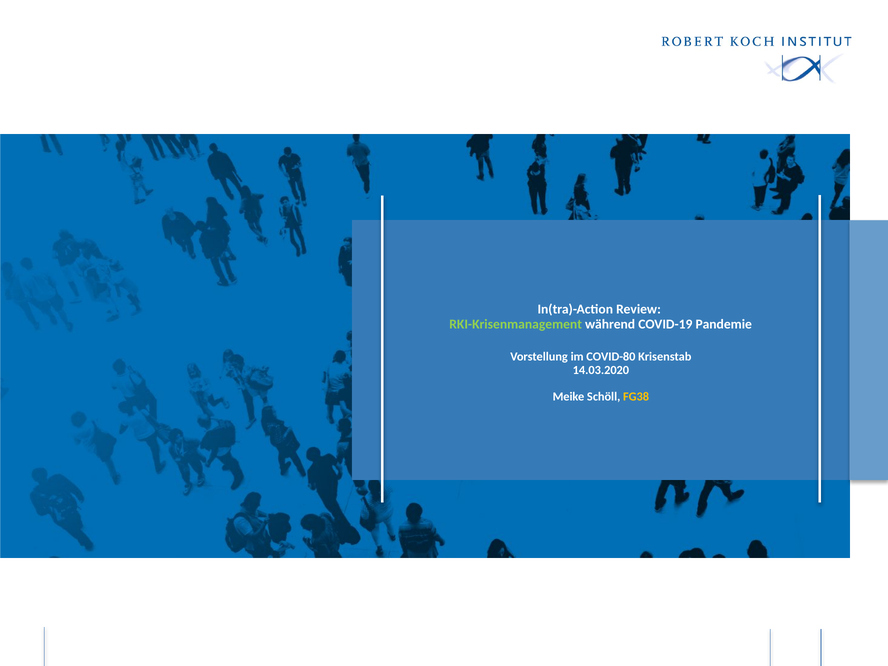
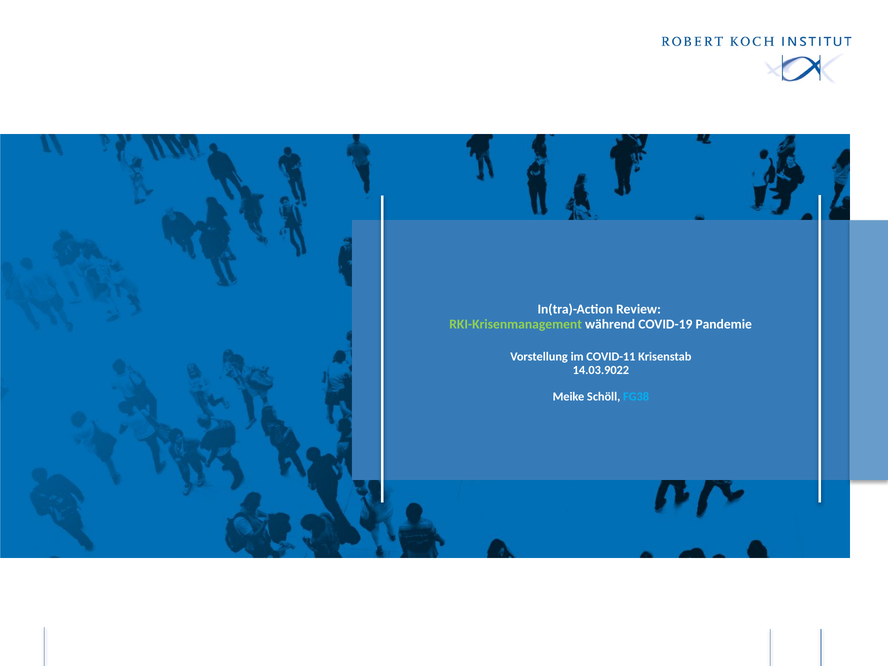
COVID-80: COVID-80 -> COVID-11
14.03.2020: 14.03.2020 -> 14.03.9022
FG38 colour: yellow -> light blue
